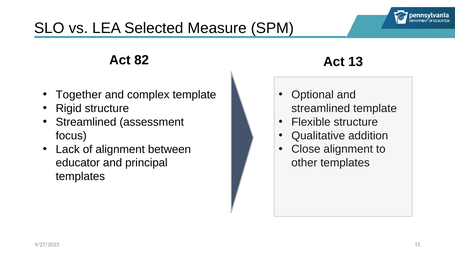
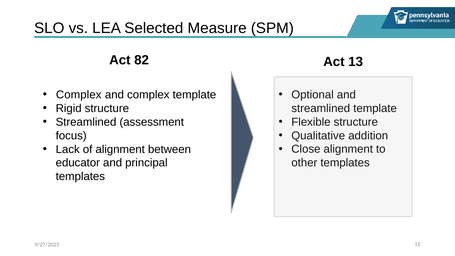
Together at (79, 95): Together -> Complex
